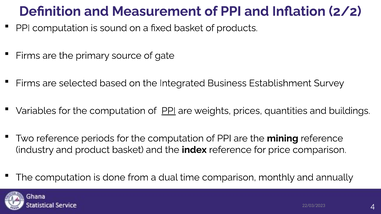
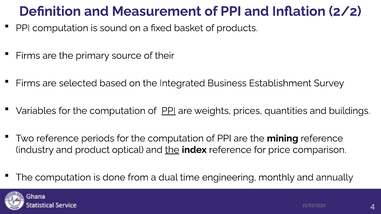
gate: gate -> their
product basket: basket -> optical
the at (172, 150) underline: none -> present
time comparison: comparison -> engineering
